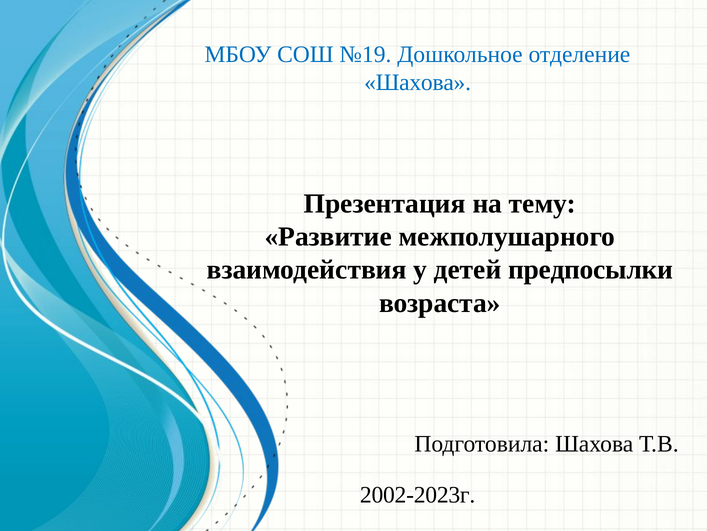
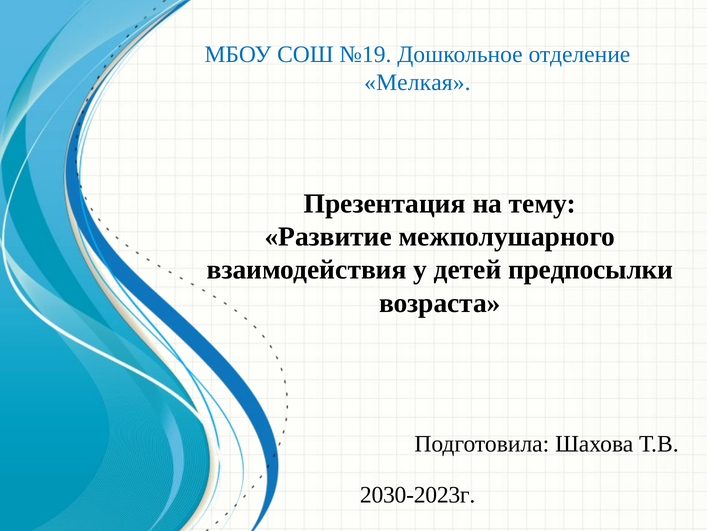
Шахова at (418, 82): Шахова -> Мелкая
2002-2023г: 2002-2023г -> 2030-2023г
